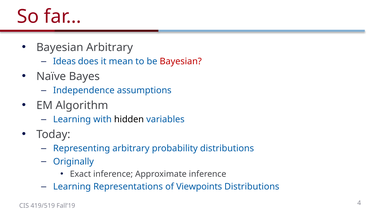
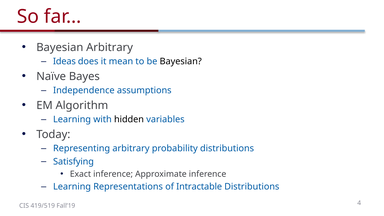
Bayesian at (181, 61) colour: red -> black
Originally: Originally -> Satisfying
Viewpoints: Viewpoints -> Intractable
